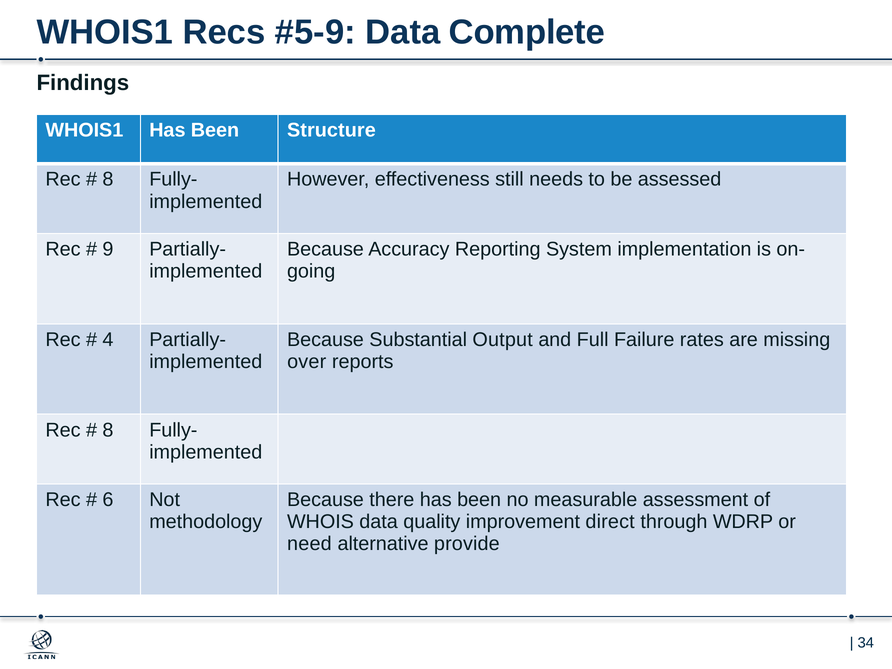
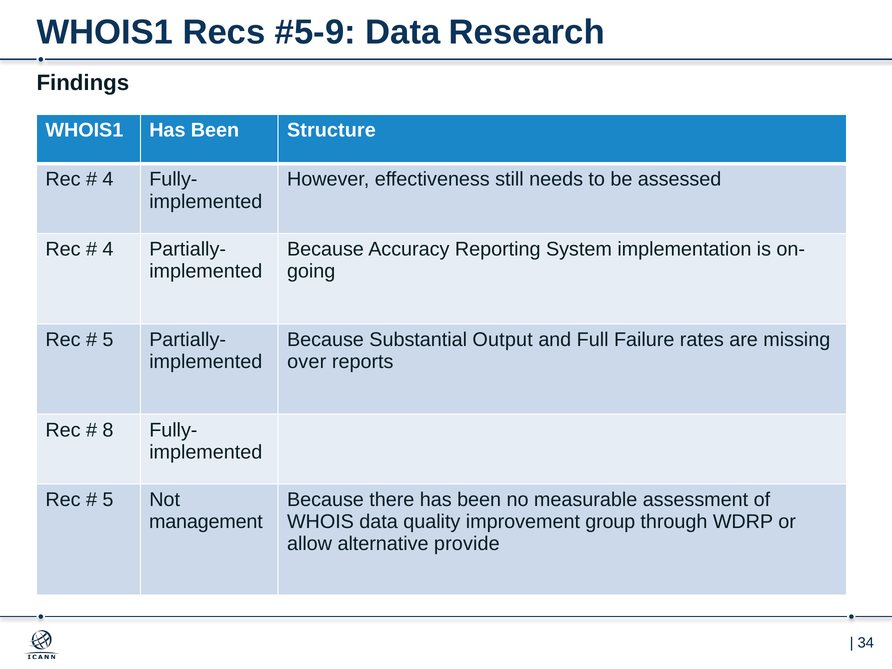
Complete: Complete -> Research
8 at (108, 179): 8 -> 4
9 at (108, 249): 9 -> 4
4 at (108, 340): 4 -> 5
6 at (108, 500): 6 -> 5
methodology: methodology -> management
direct: direct -> group
need: need -> allow
